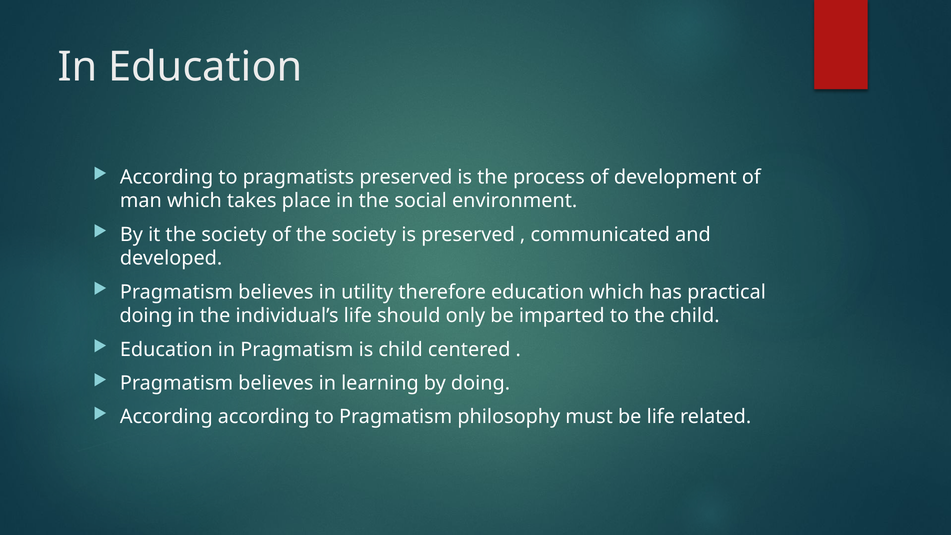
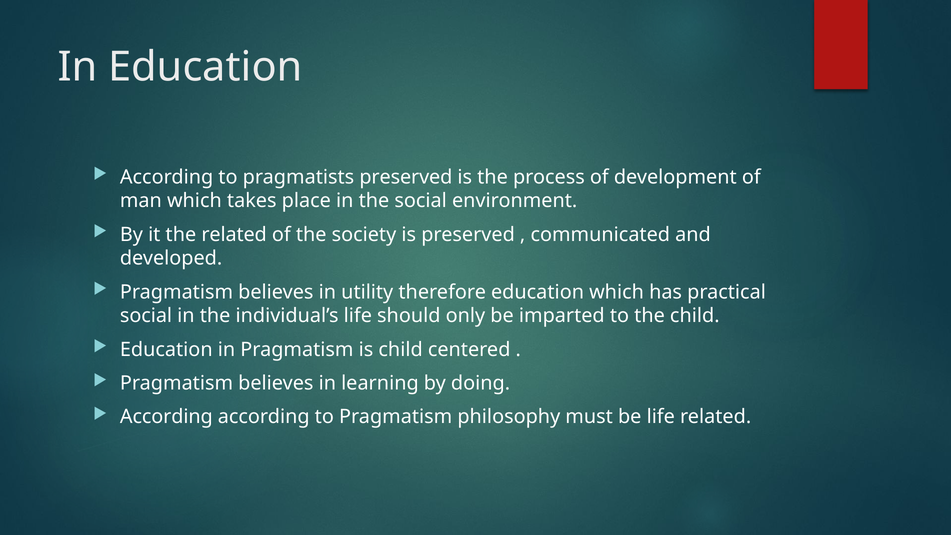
it the society: society -> related
doing at (146, 316): doing -> social
